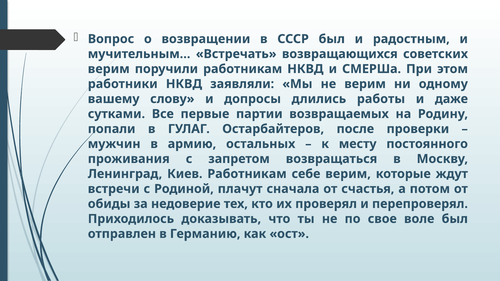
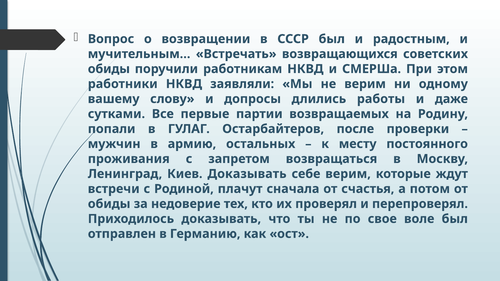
верим at (109, 69): верим -> обиды
Киев Работникам: Работникам -> Доказывать
